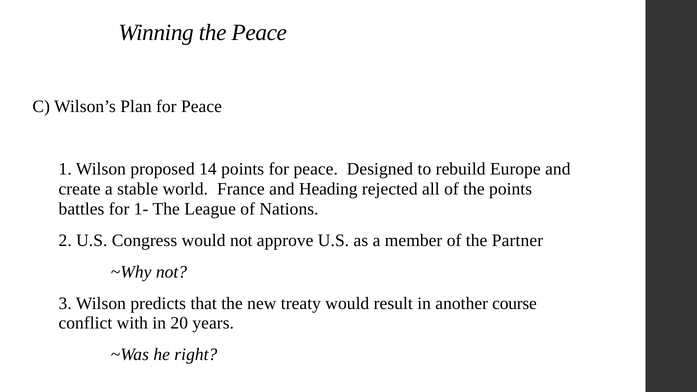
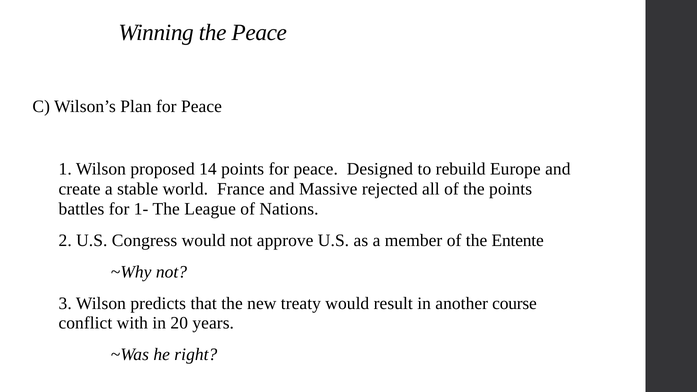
Heading: Heading -> Massive
Partner: Partner -> Entente
